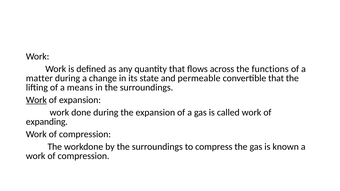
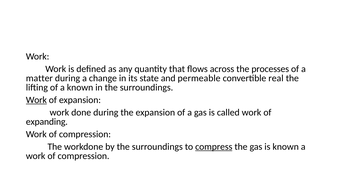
functions: functions -> processes
convertible that: that -> real
a means: means -> known
compress underline: none -> present
